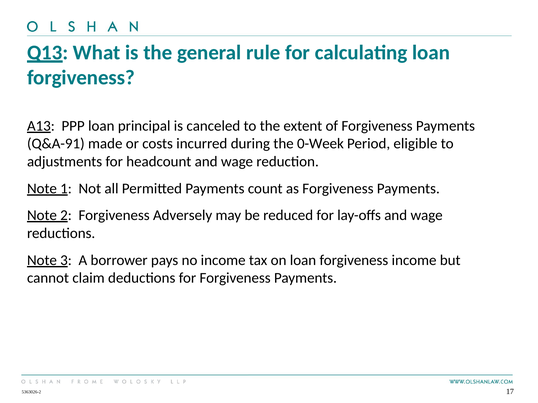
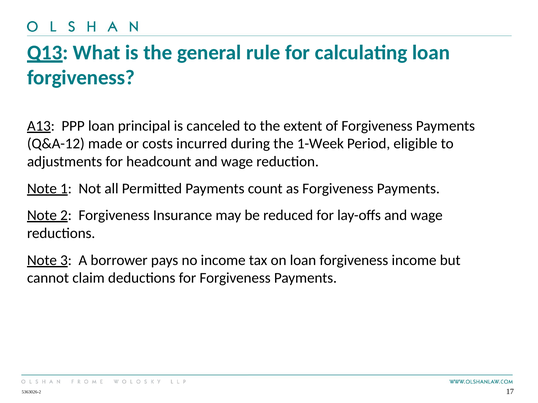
Q&A-91: Q&A-91 -> Q&A-12
0-Week: 0-Week -> 1-Week
Adversely: Adversely -> Insurance
